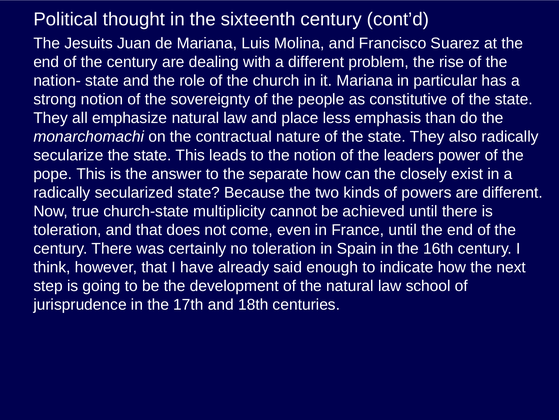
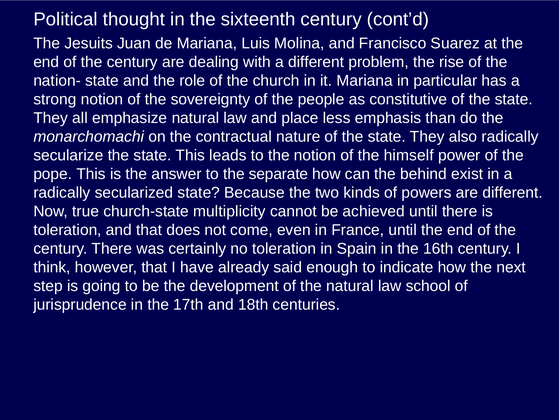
leaders: leaders -> himself
closely: closely -> behind
